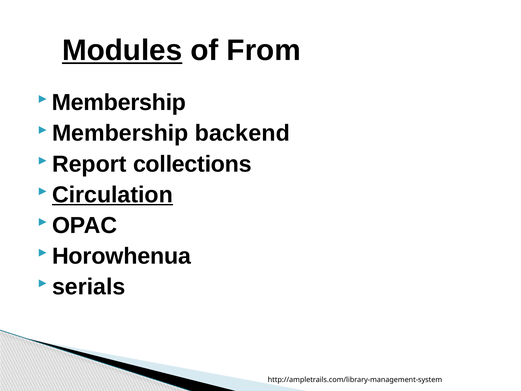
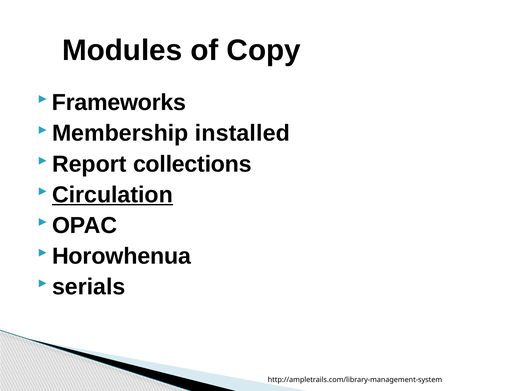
Modules underline: present -> none
From: From -> Copy
Membership at (119, 103): Membership -> Frameworks
backend: backend -> installed
